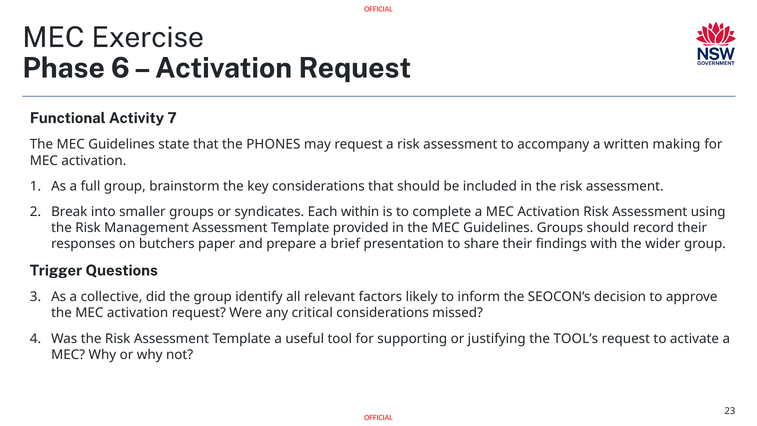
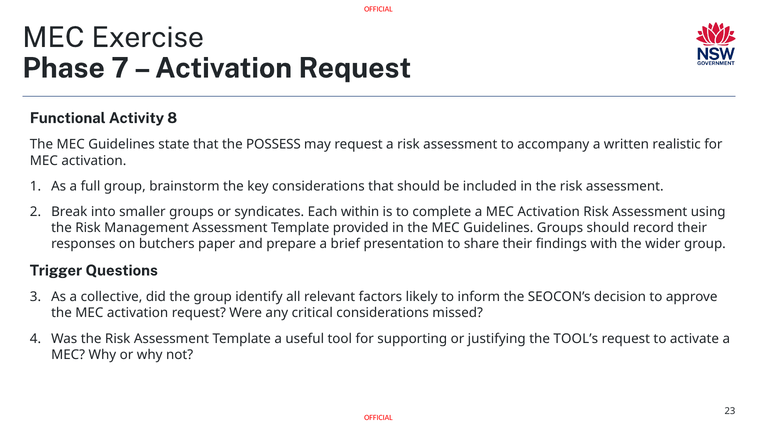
6: 6 -> 7
7: 7 -> 8
PHONES: PHONES -> POSSESS
making: making -> realistic
